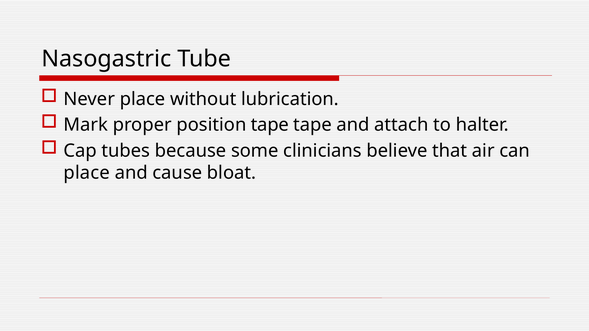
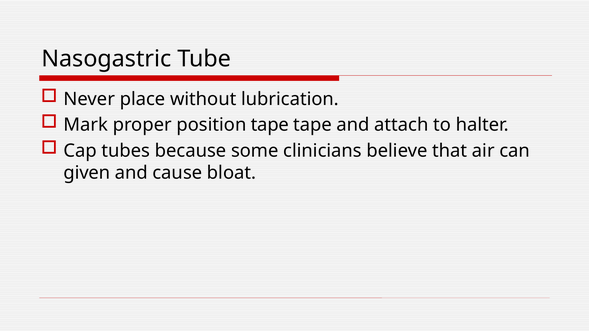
place at (87, 173): place -> given
